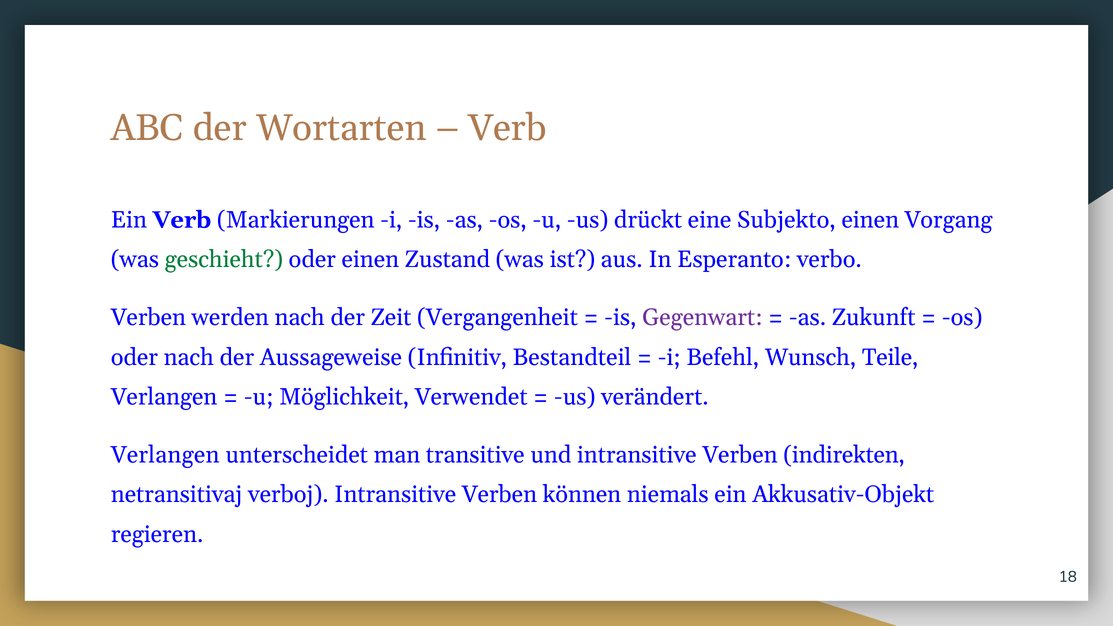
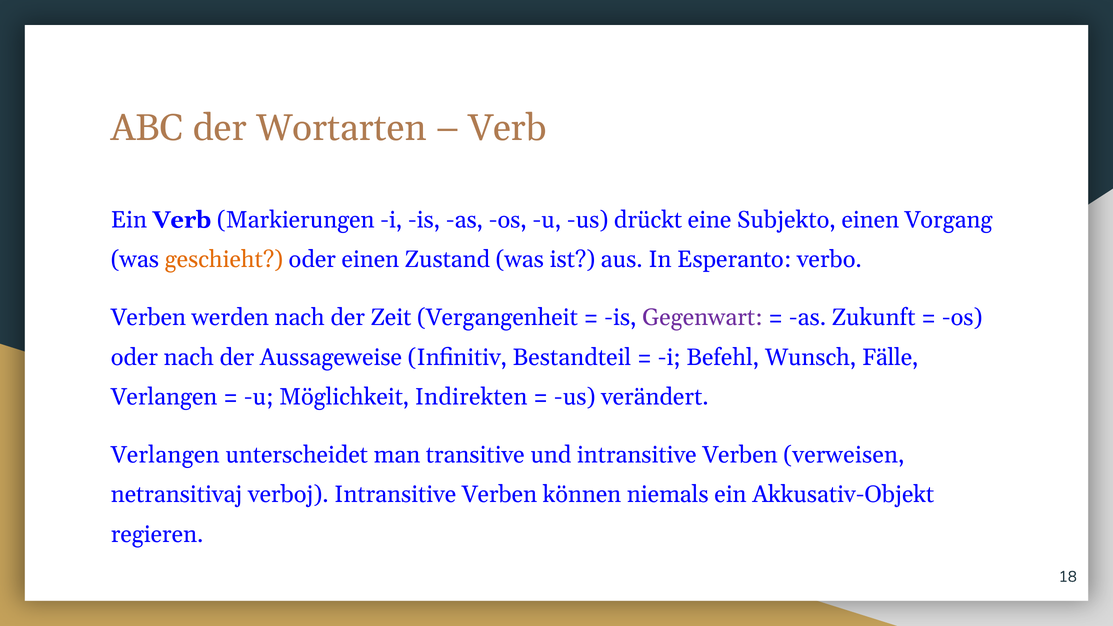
geschieht colour: green -> orange
Teile: Teile -> Fälle
Verwendet: Verwendet -> Indirekten
indirekten: indirekten -> verweisen
